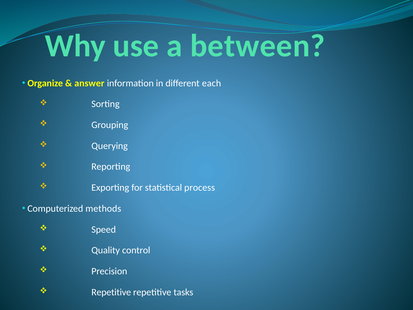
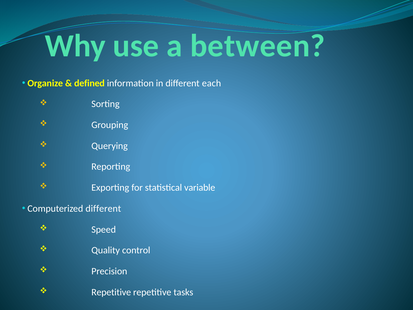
answer: answer -> defined
process: process -> variable
Computerized methods: methods -> different
